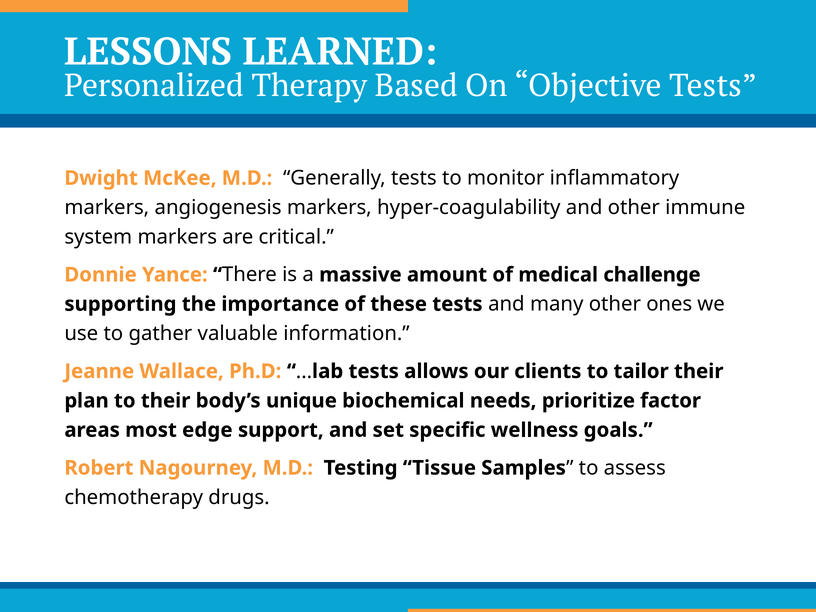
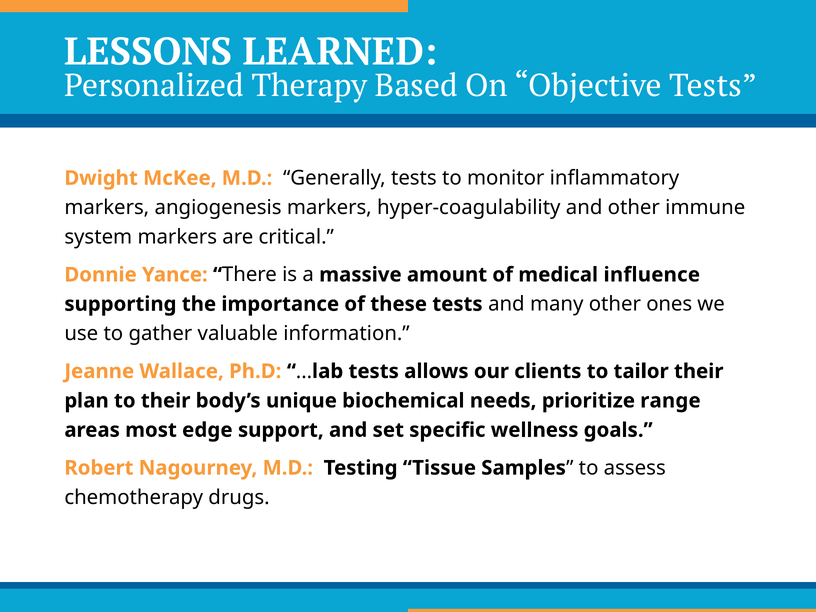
challenge: challenge -> influence
factor: factor -> range
